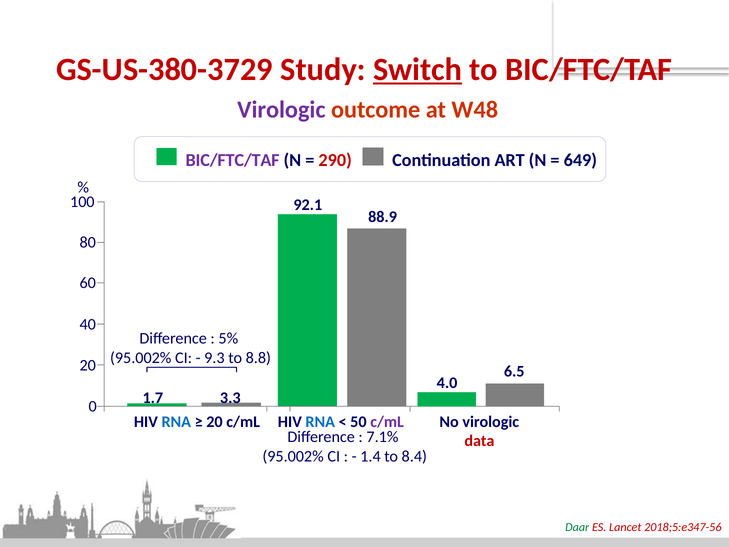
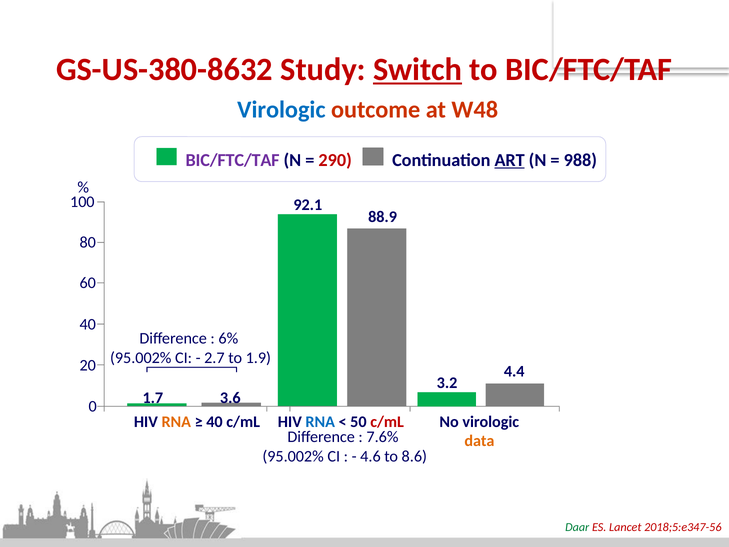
GS-US-380-3729: GS-US-380-3729 -> GS-US-380-8632
Virologic at (281, 110) colour: purple -> blue
ART underline: none -> present
649: 649 -> 988
5%: 5% -> 6%
9.3: 9.3 -> 2.7
8.8: 8.8 -> 1.9
6.5: 6.5 -> 4.4
4.0: 4.0 -> 3.2
3.3: 3.3 -> 3.6
RNA at (176, 422) colour: blue -> orange
20 at (214, 422): 20 -> 40
c/mL at (387, 422) colour: purple -> red
7.1%: 7.1% -> 7.6%
data colour: red -> orange
1.4: 1.4 -> 4.6
8.4: 8.4 -> 8.6
